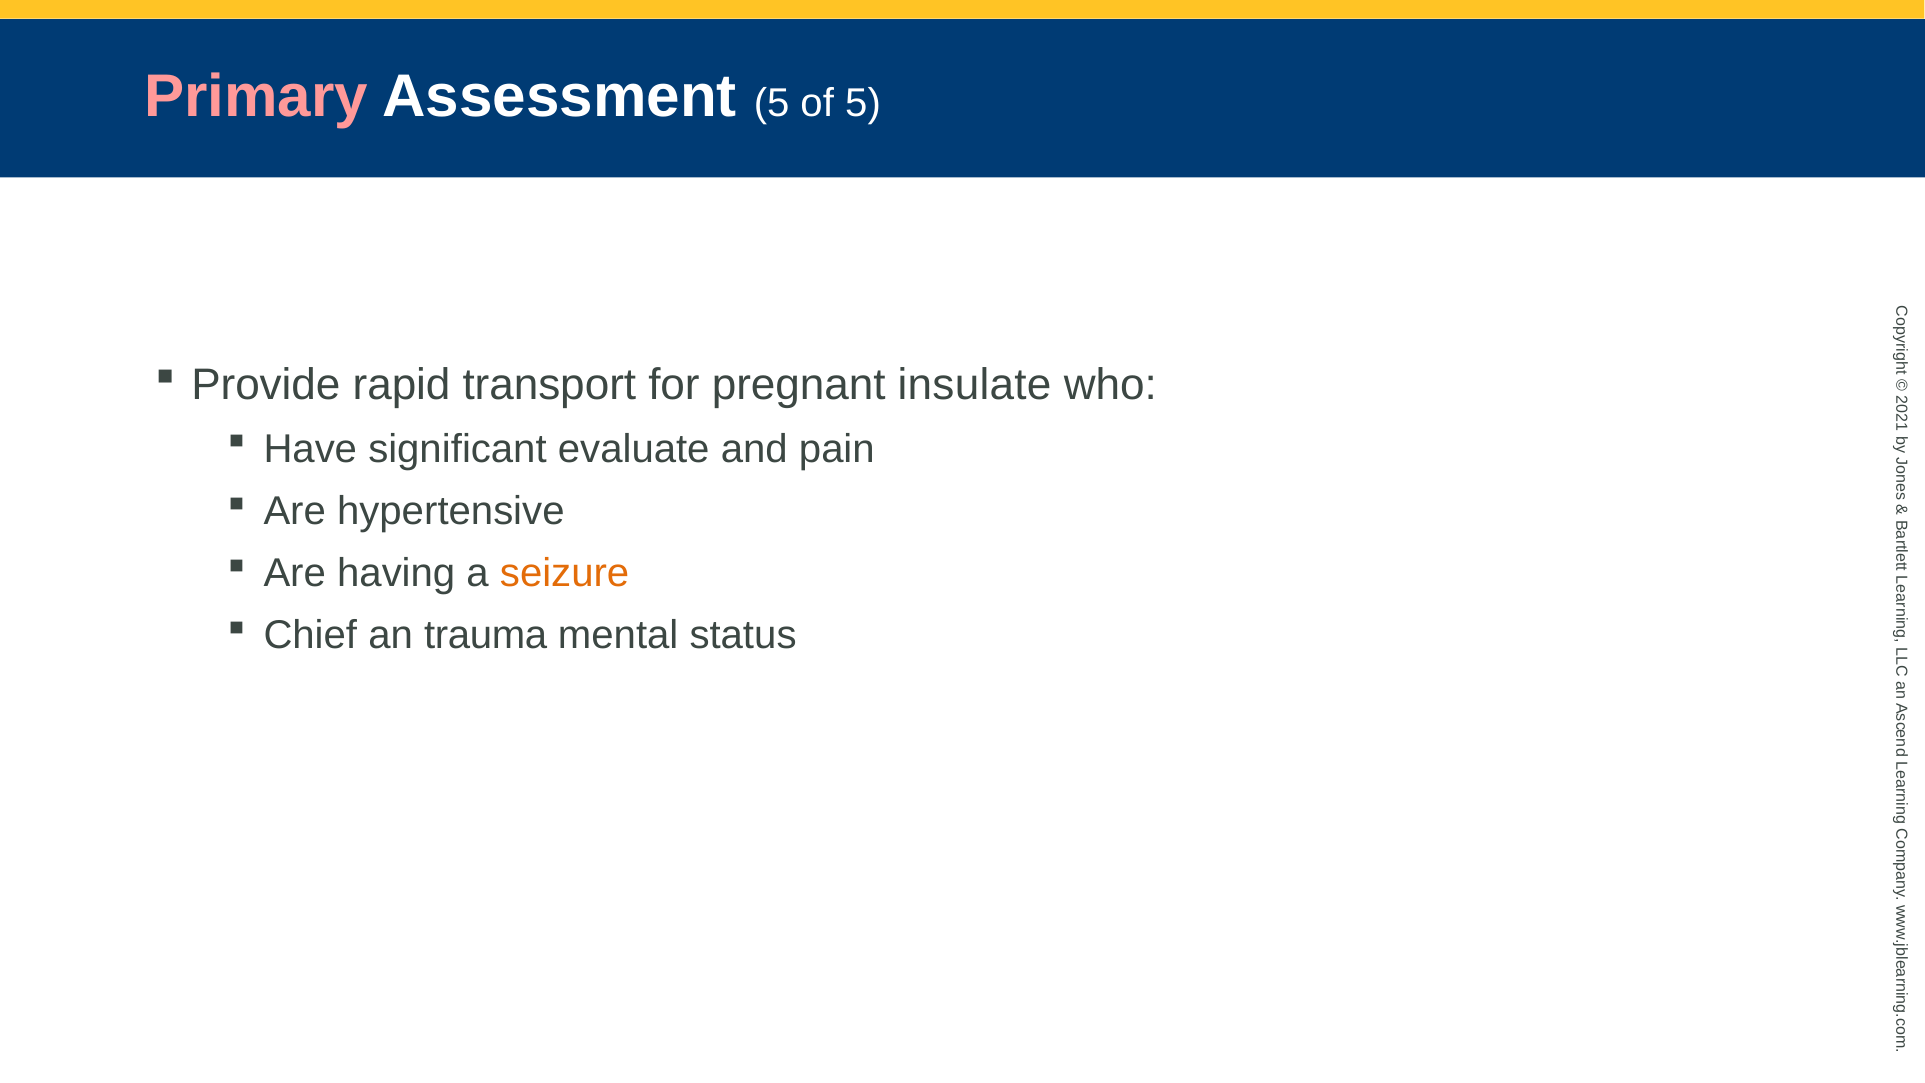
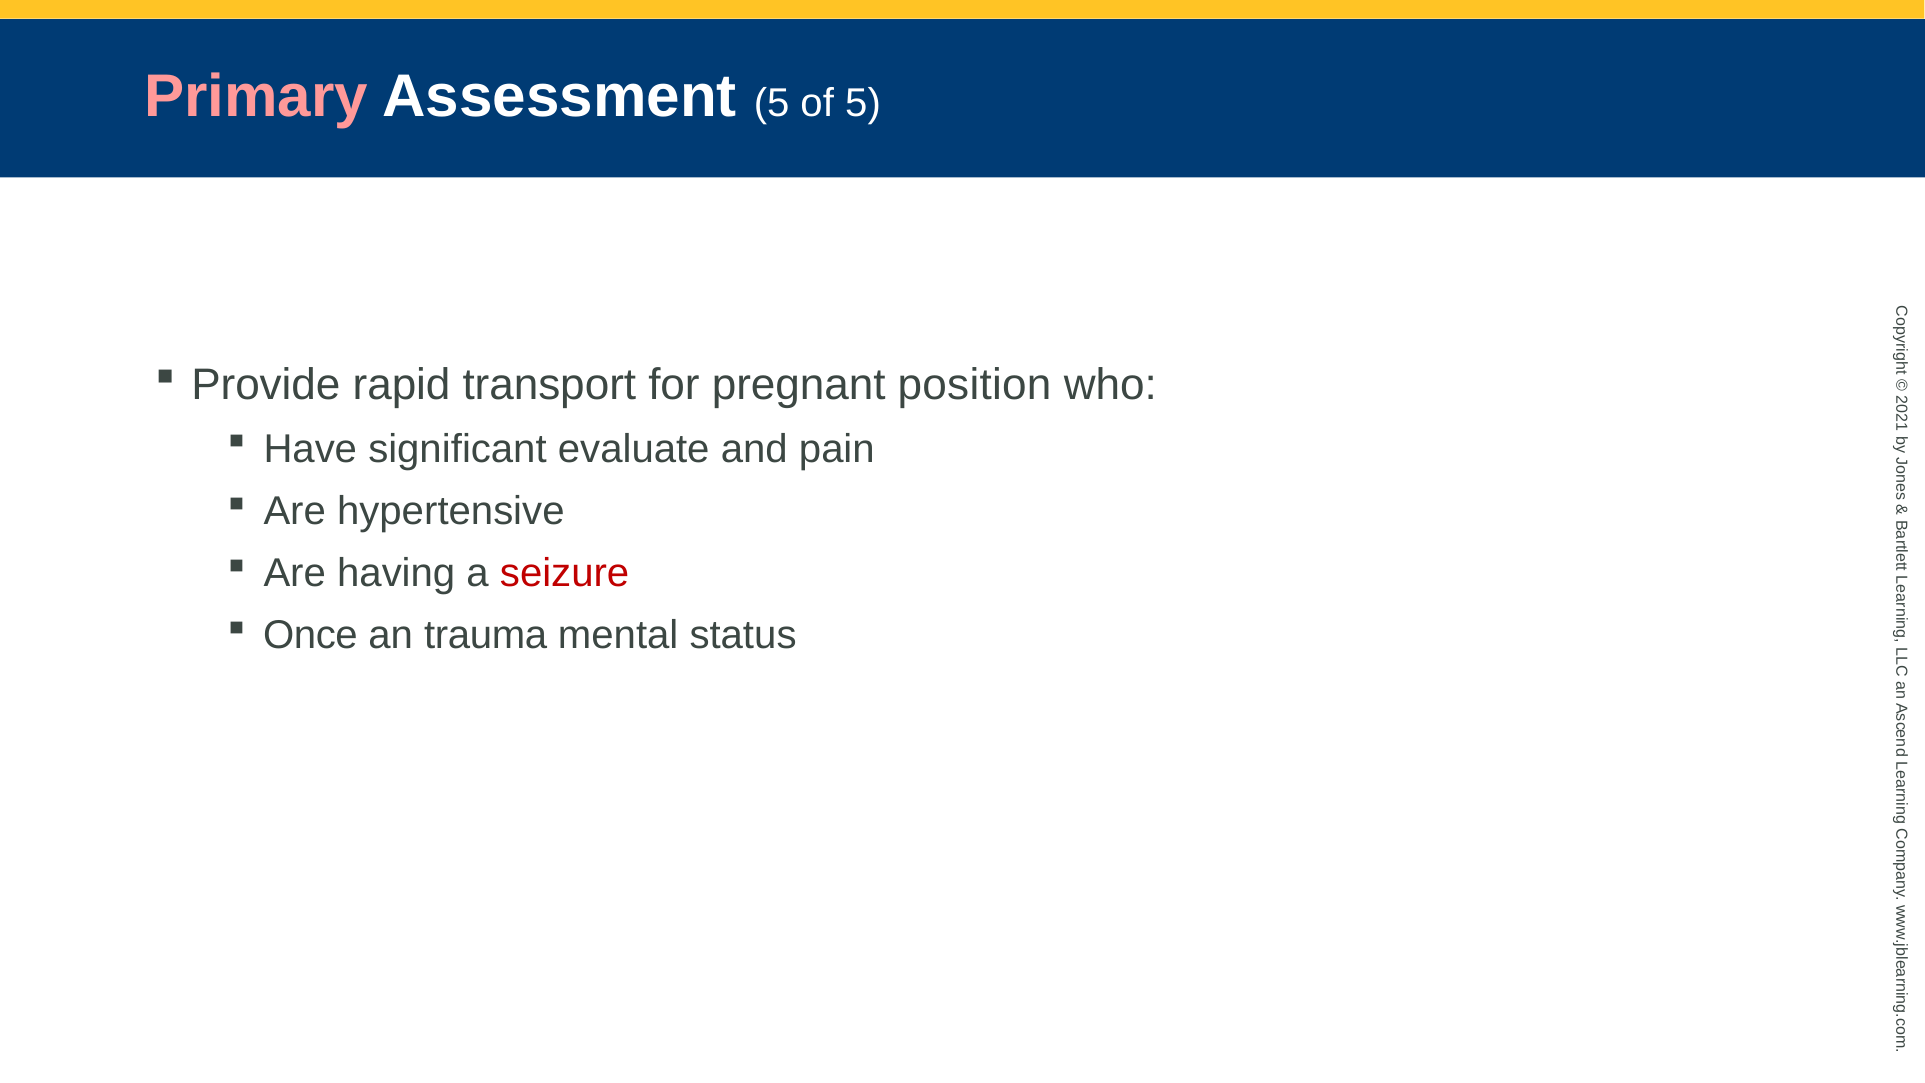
insulate: insulate -> position
seizure colour: orange -> red
Chief: Chief -> Once
